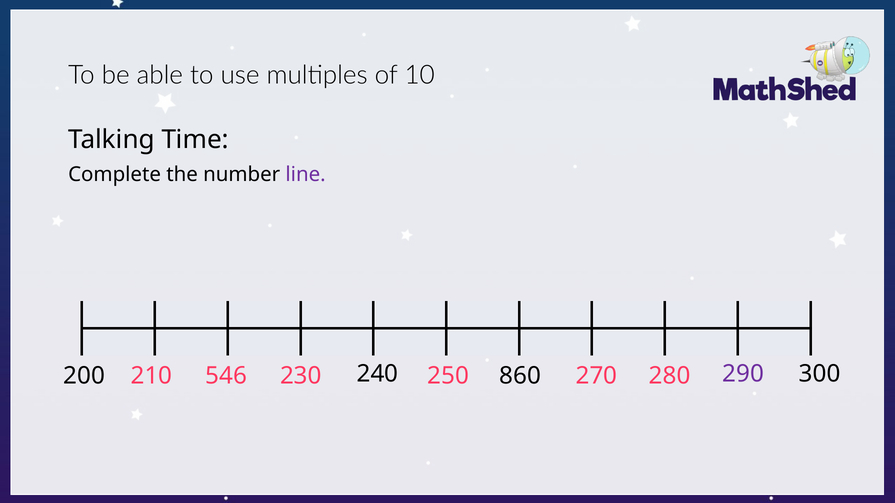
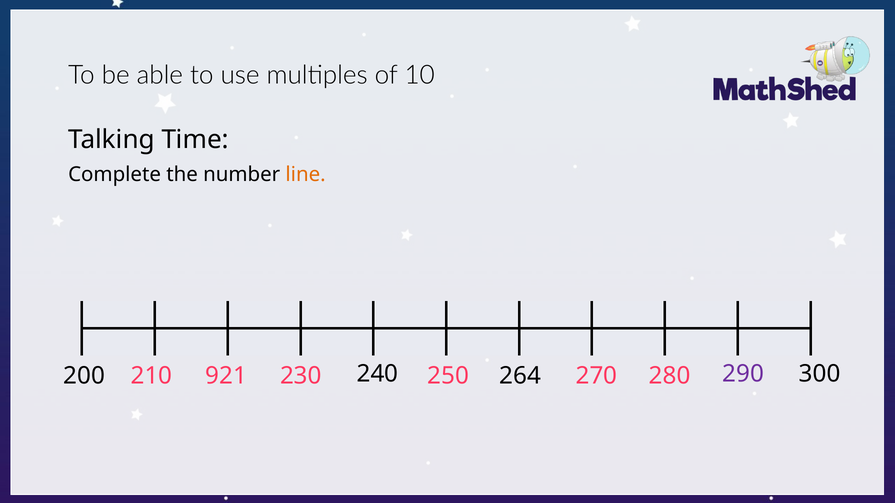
line colour: purple -> orange
860: 860 -> 264
546: 546 -> 921
